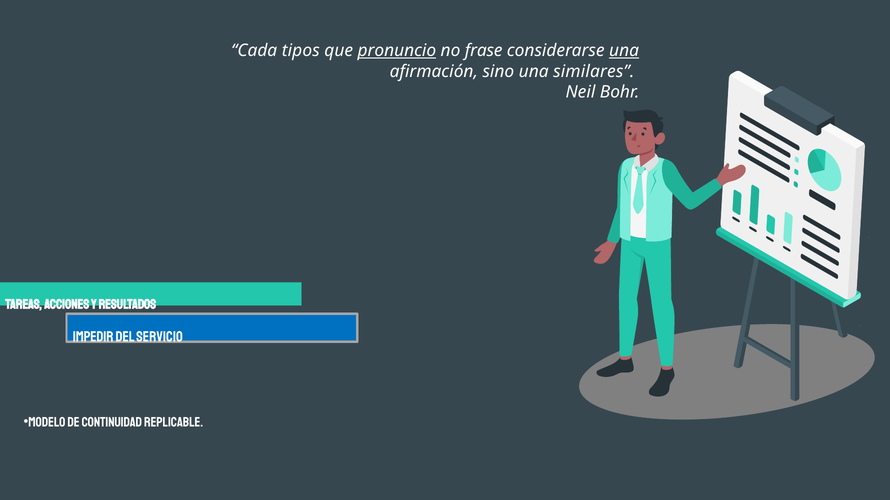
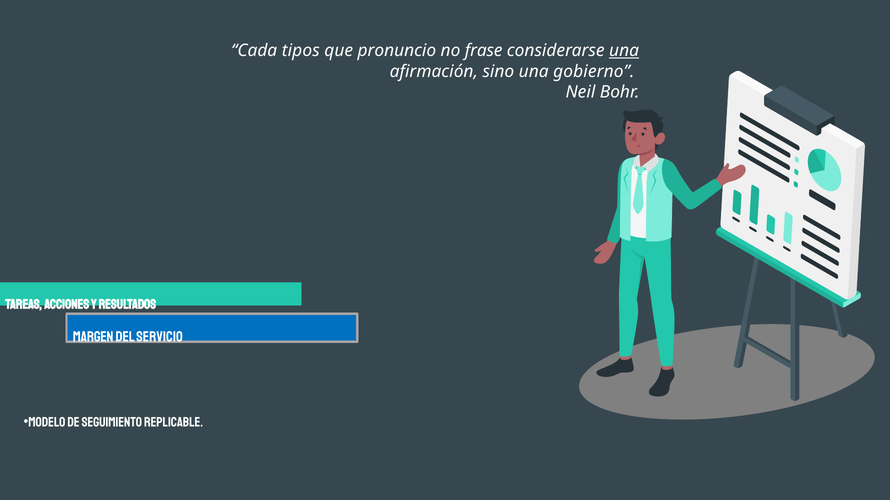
pronuncio underline: present -> none
similares: similares -> gobierno
IMPEDIR: IMPEDIR -> MARGEN
CONTINUIDAD: CONTINUIDAD -> SEGUIMIENTO
